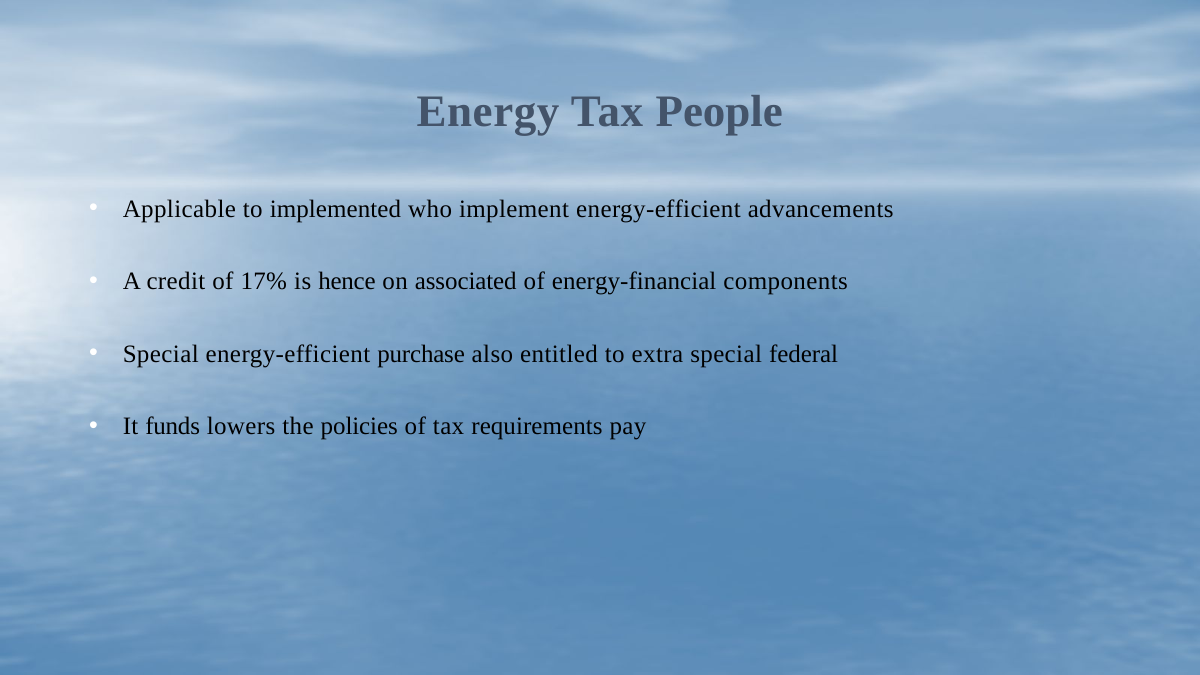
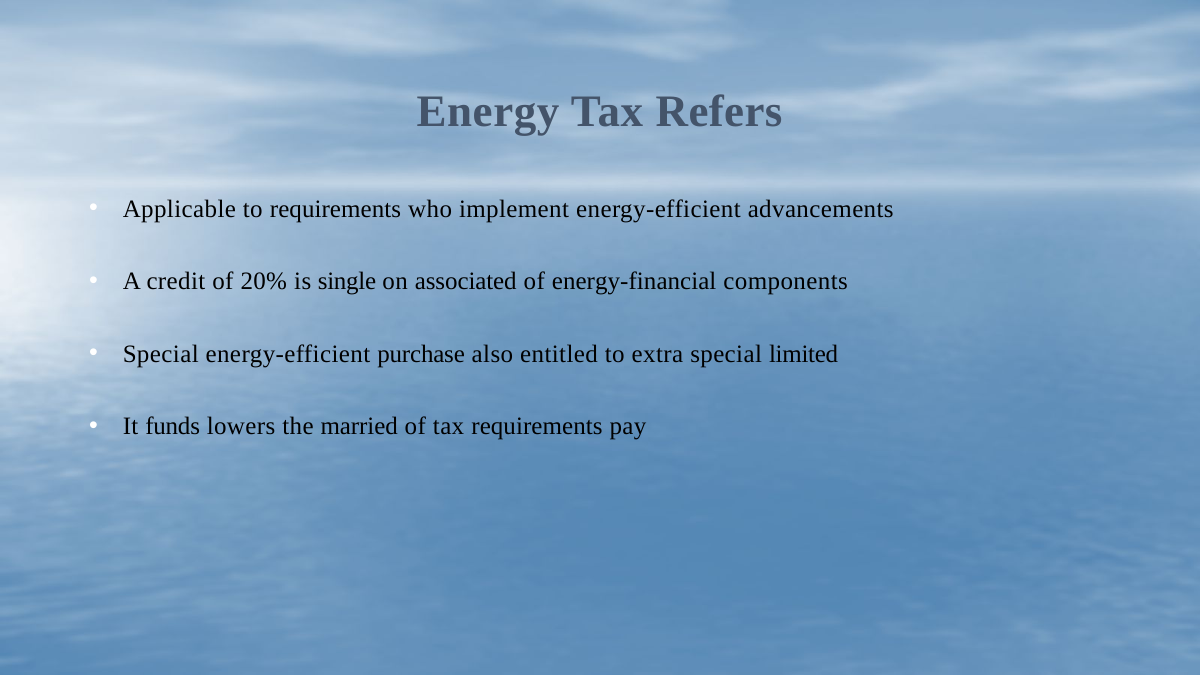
People: People -> Refers
to implemented: implemented -> requirements
17%: 17% -> 20%
hence: hence -> single
federal: federal -> limited
policies: policies -> married
